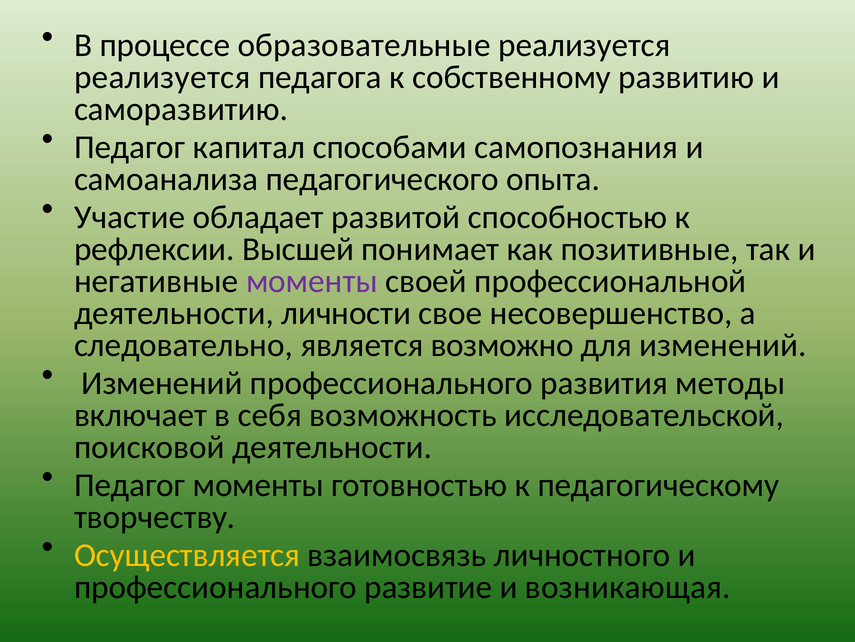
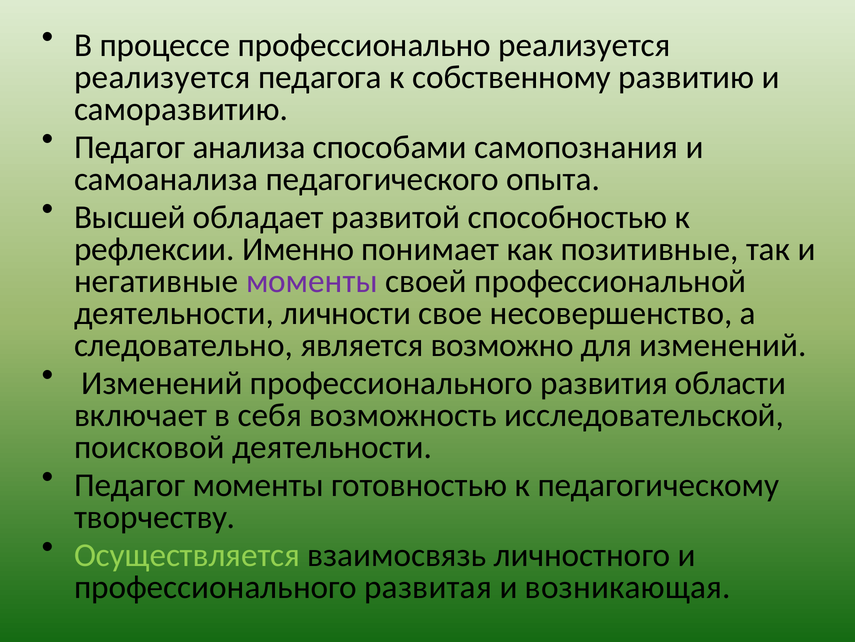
образовательные: образовательные -> профессионально
капитал: капитал -> анализа
Участие: Участие -> Высшей
Высшей: Высшей -> Именно
методы: методы -> области
Осуществляется colour: yellow -> light green
развитие: развитие -> развитая
